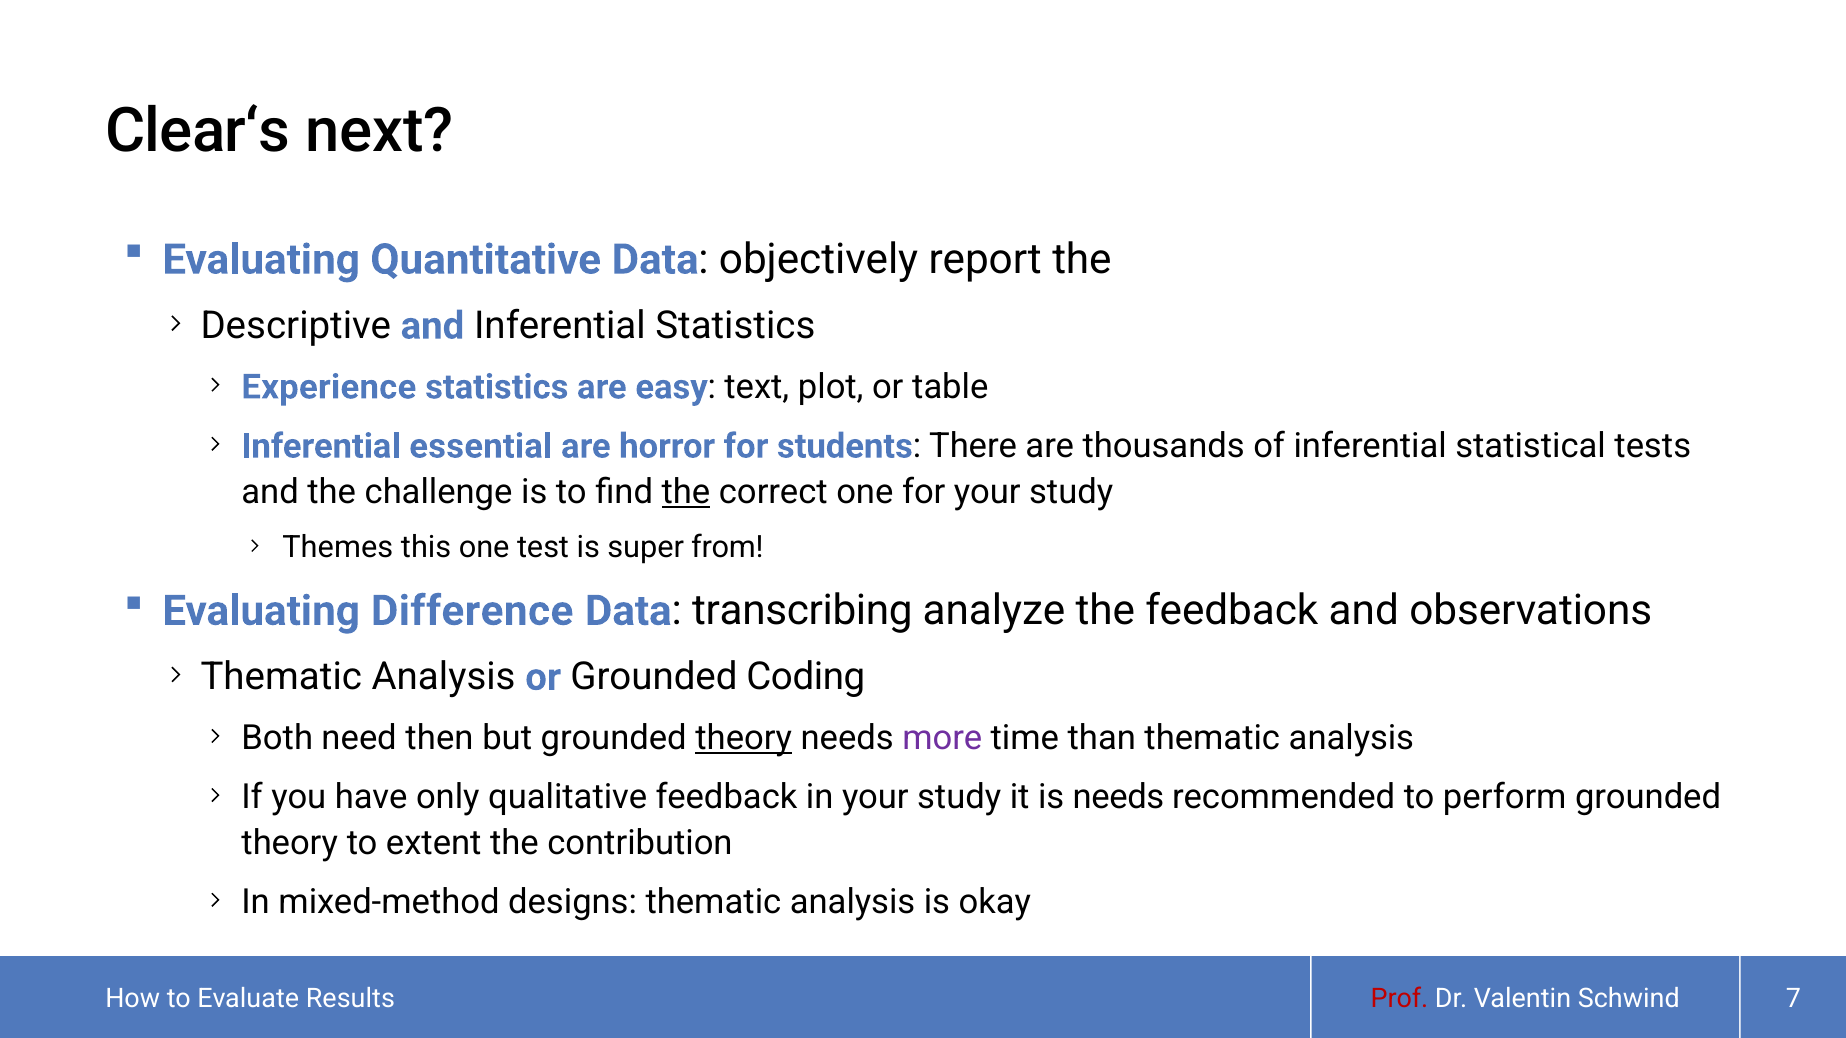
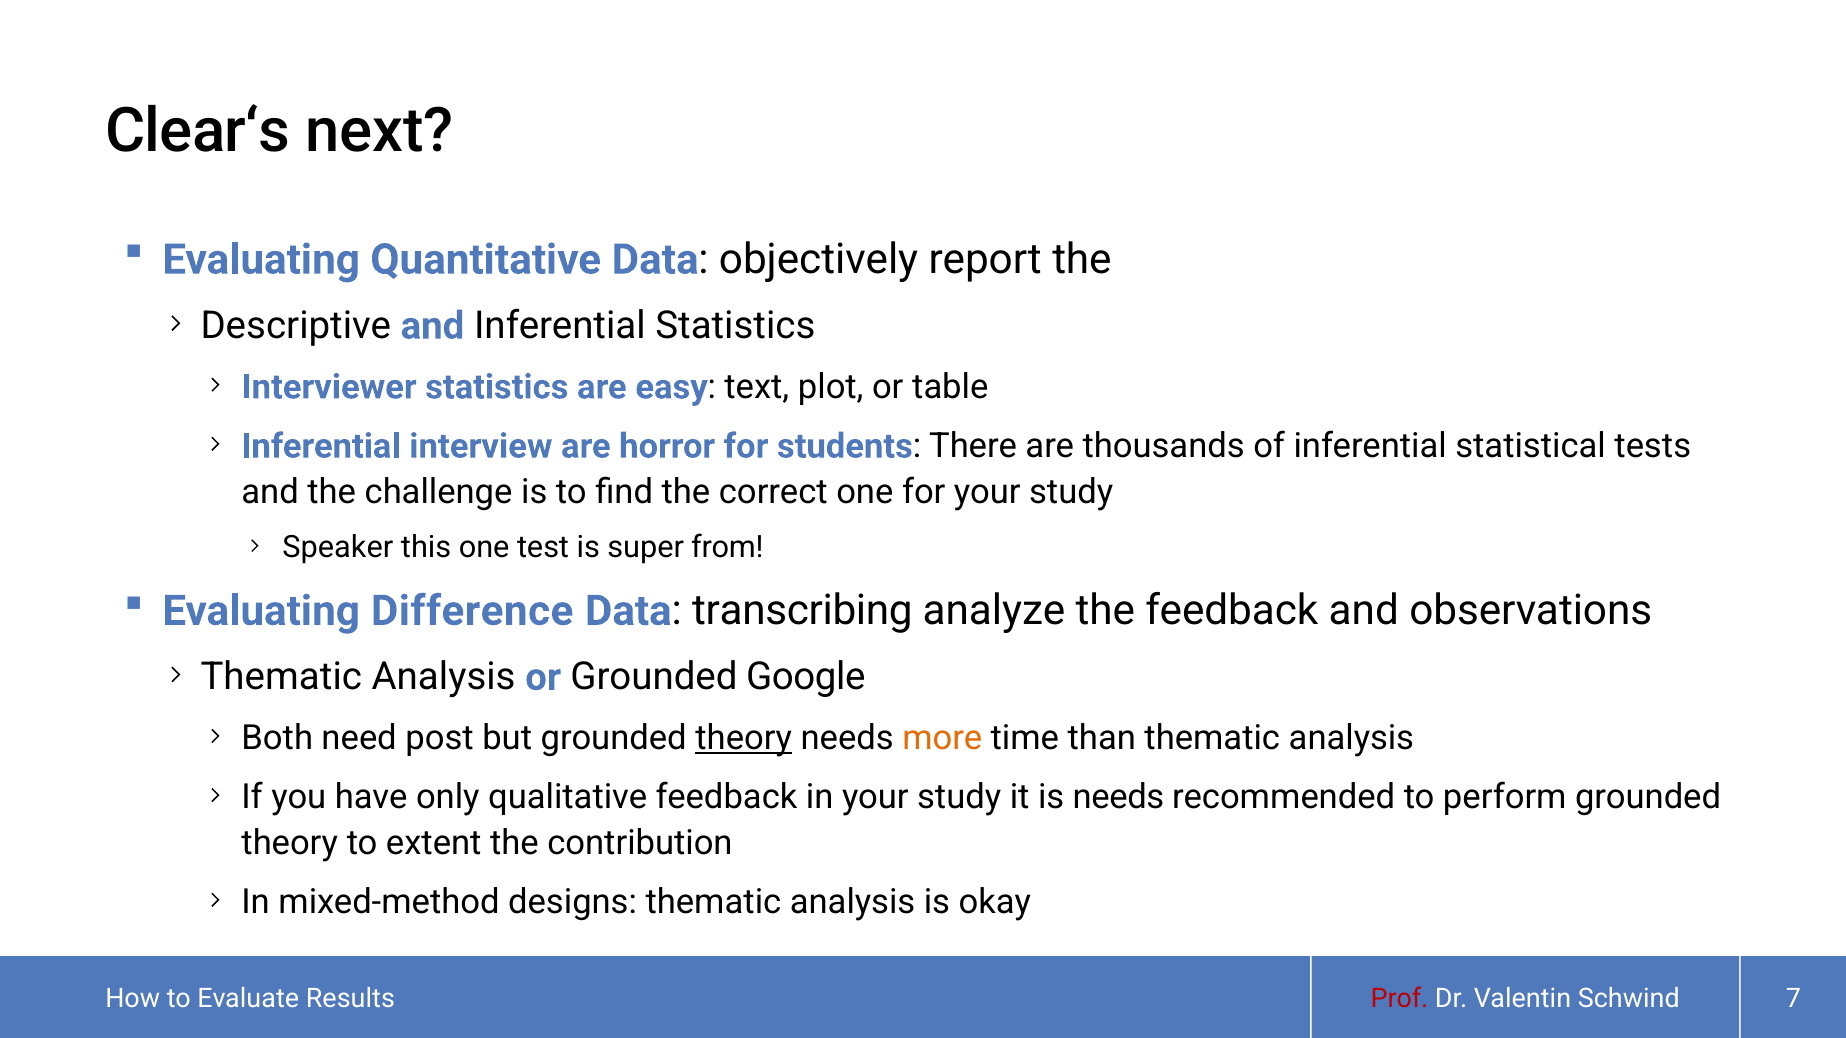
Experience: Experience -> Interviewer
essential: essential -> interview
the at (686, 492) underline: present -> none
Themes: Themes -> Speaker
Coding: Coding -> Google
then: then -> post
more colour: purple -> orange
